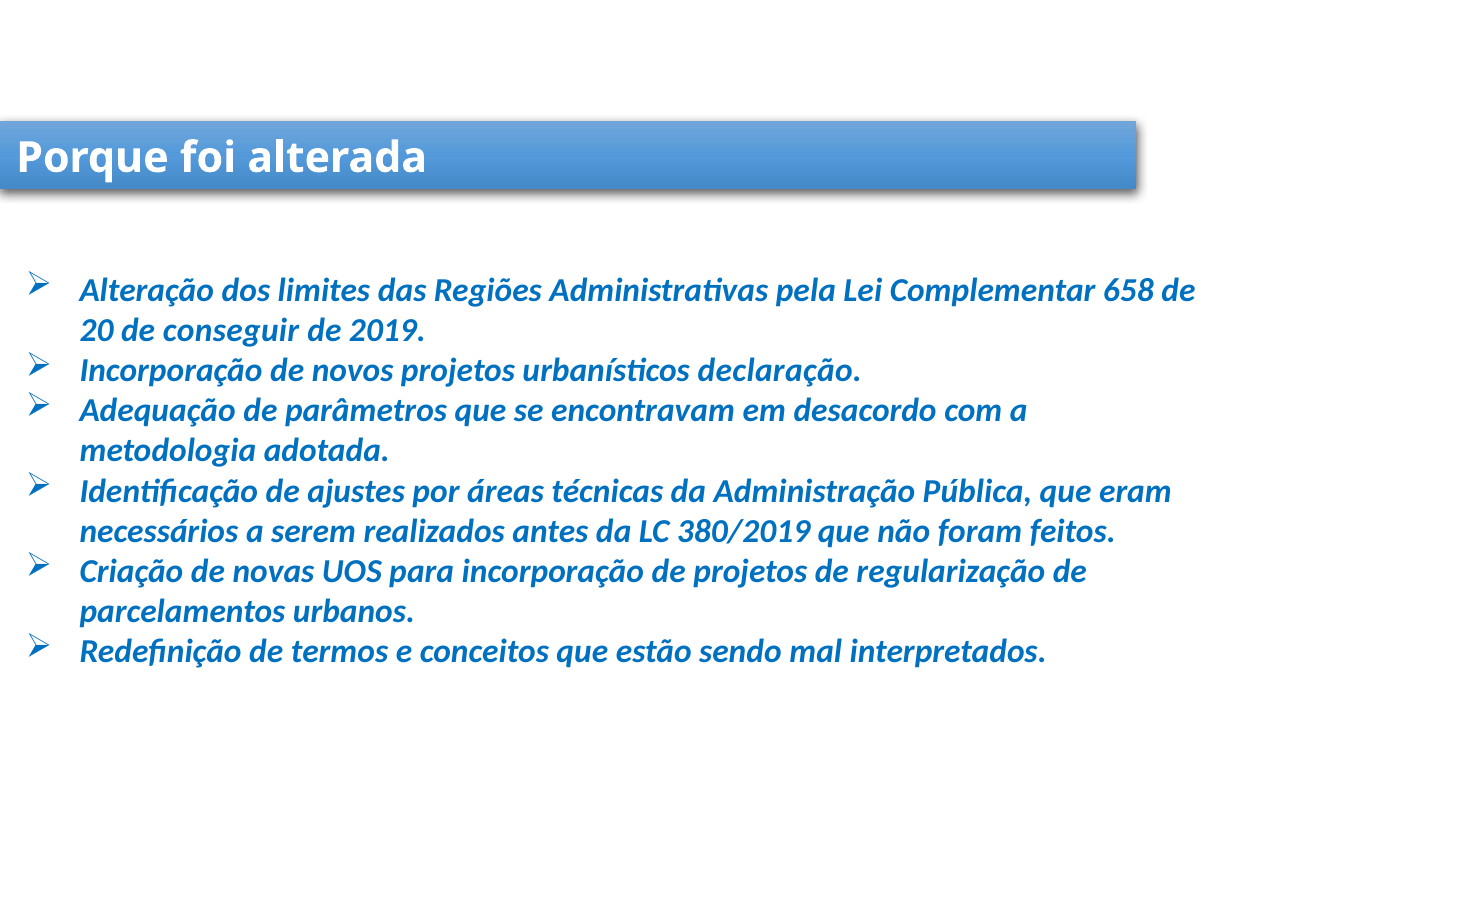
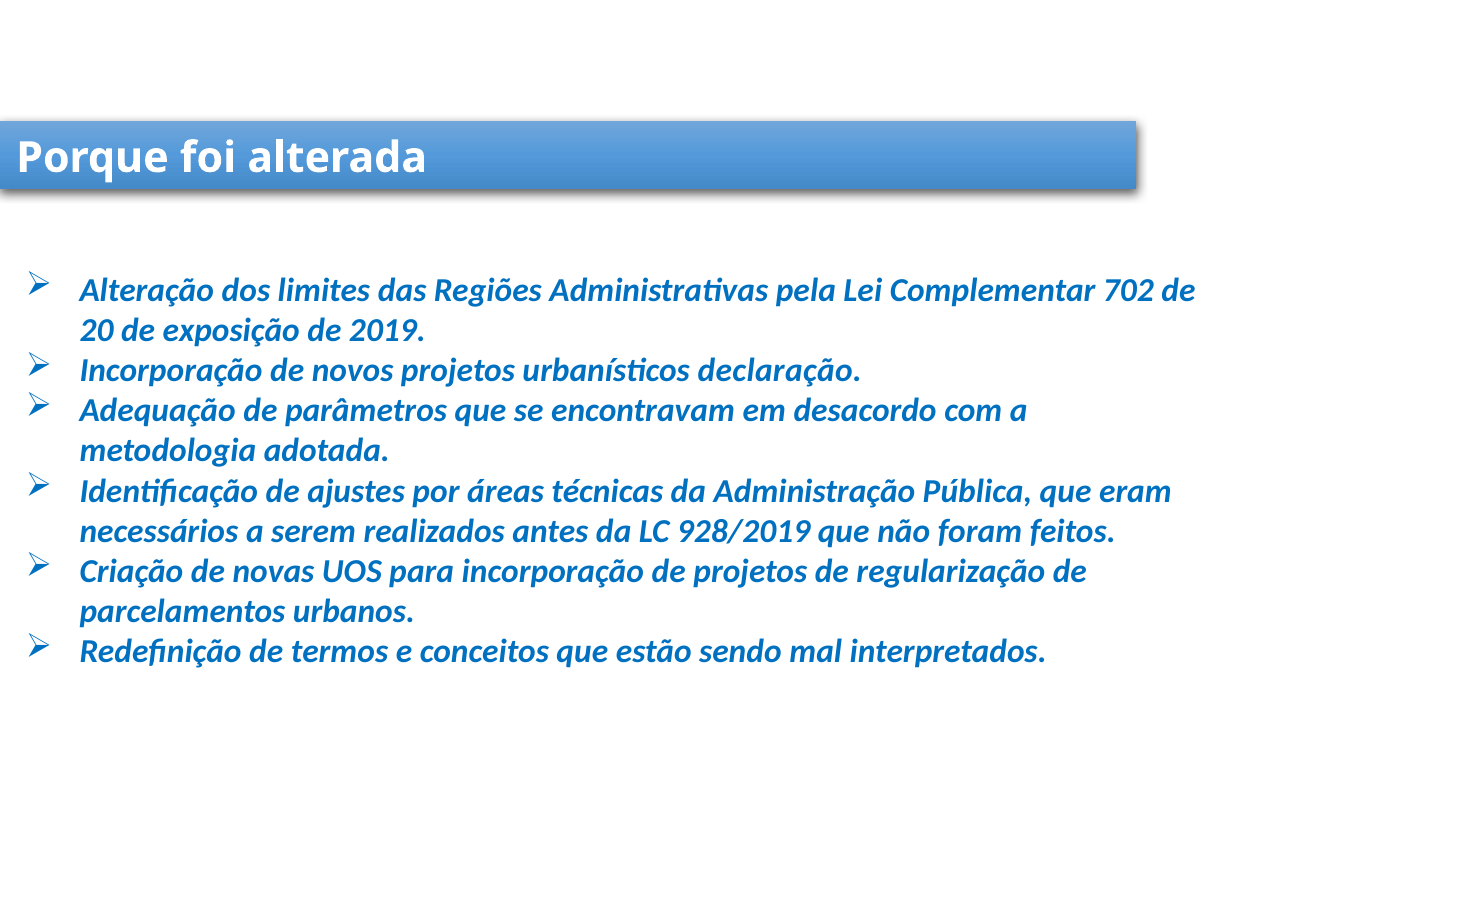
658: 658 -> 702
conseguir: conseguir -> exposição
380/2019: 380/2019 -> 928/2019
